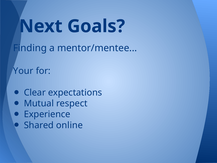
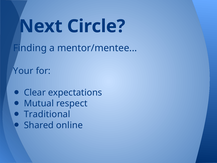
Goals: Goals -> Circle
Experience: Experience -> Traditional
